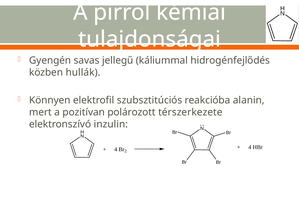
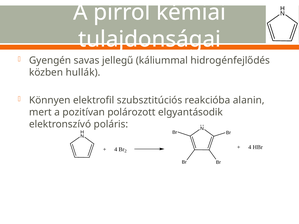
térszerkezete: térszerkezete -> elgyantásodik
inzulin: inzulin -> poláris
